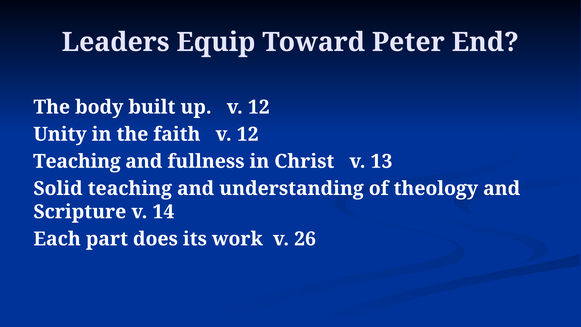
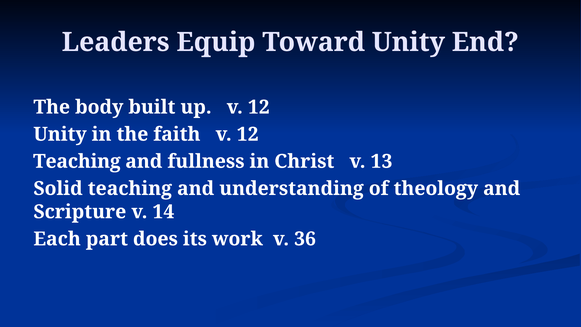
Toward Peter: Peter -> Unity
26: 26 -> 36
